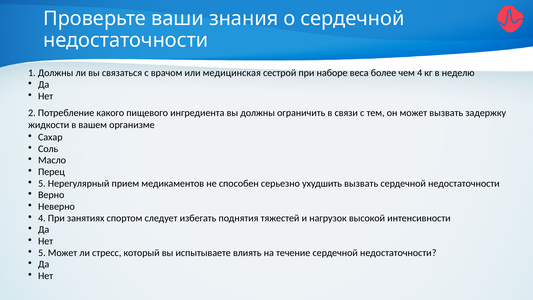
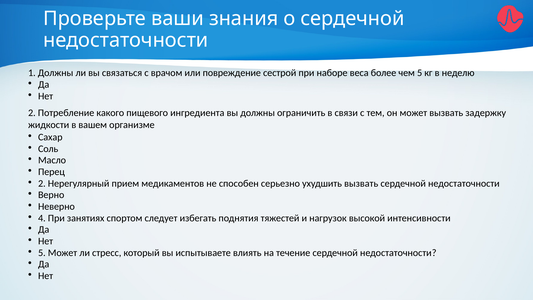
медицинская: медицинская -> повреждение
чем 4: 4 -> 5
5 at (42, 183): 5 -> 2
